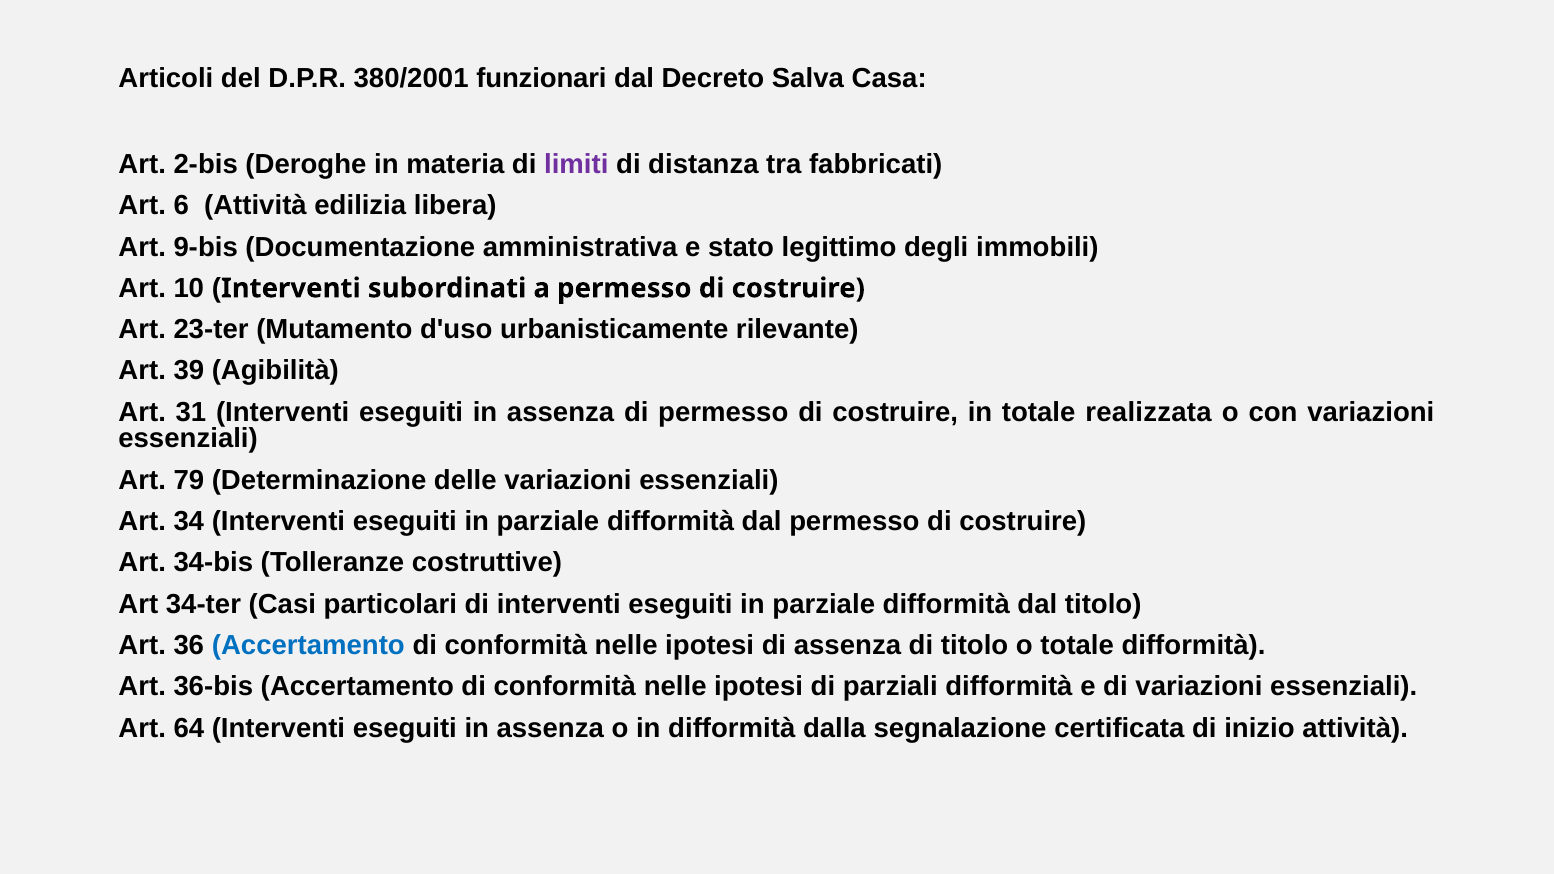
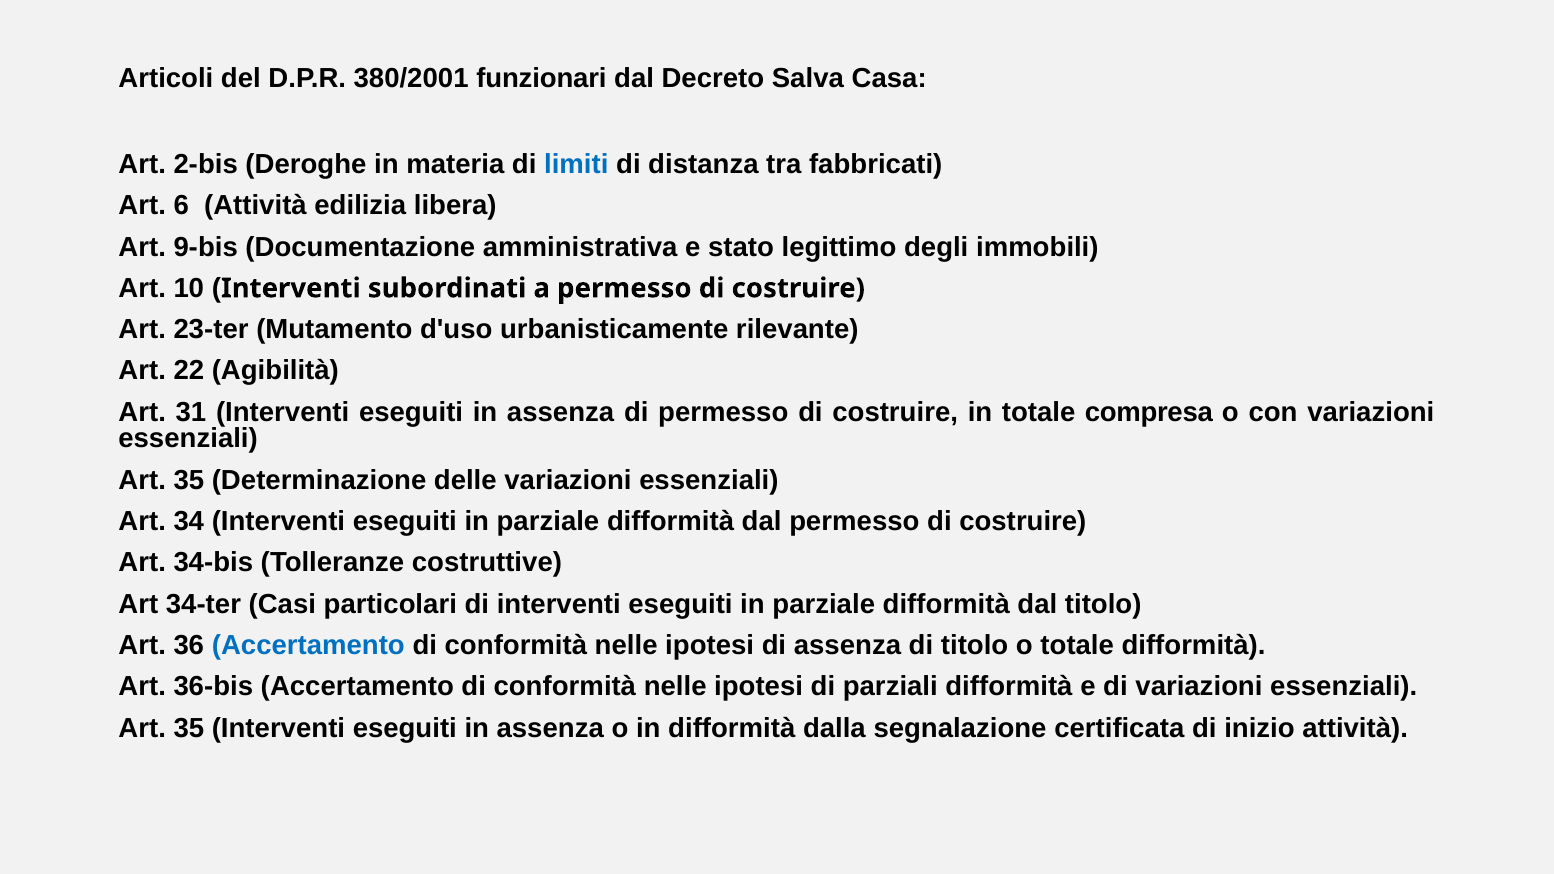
limiti colour: purple -> blue
39: 39 -> 22
realizzata: realizzata -> compresa
79 at (189, 480): 79 -> 35
64 at (189, 728): 64 -> 35
